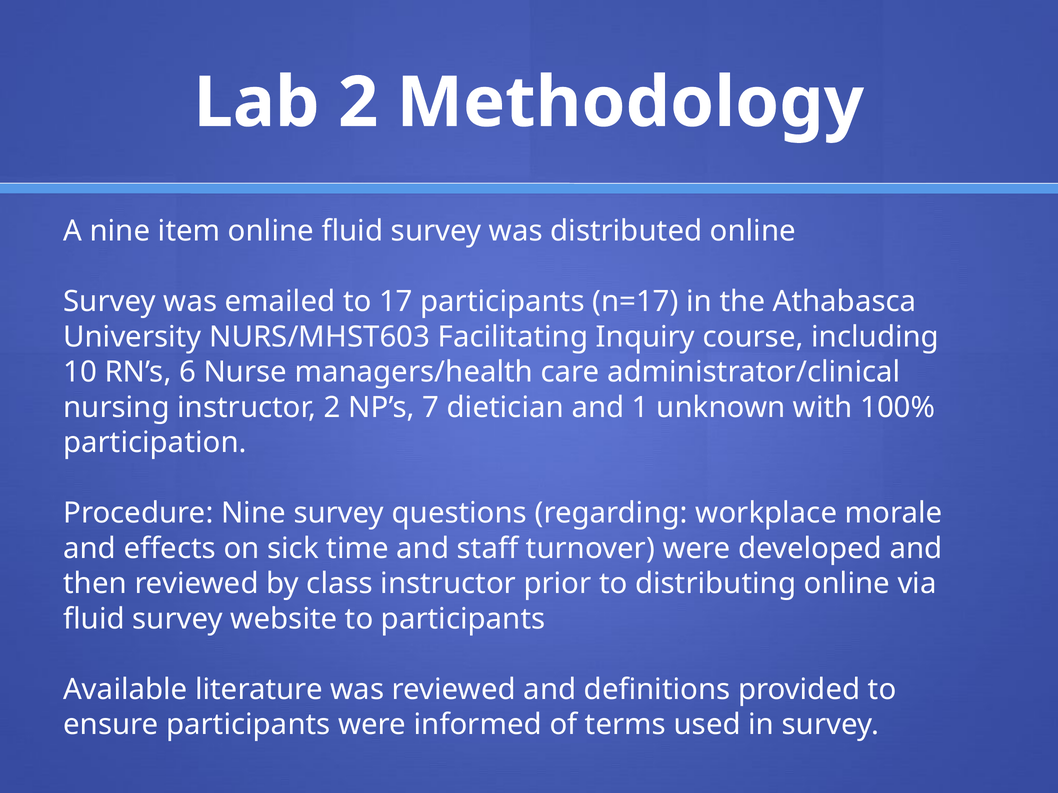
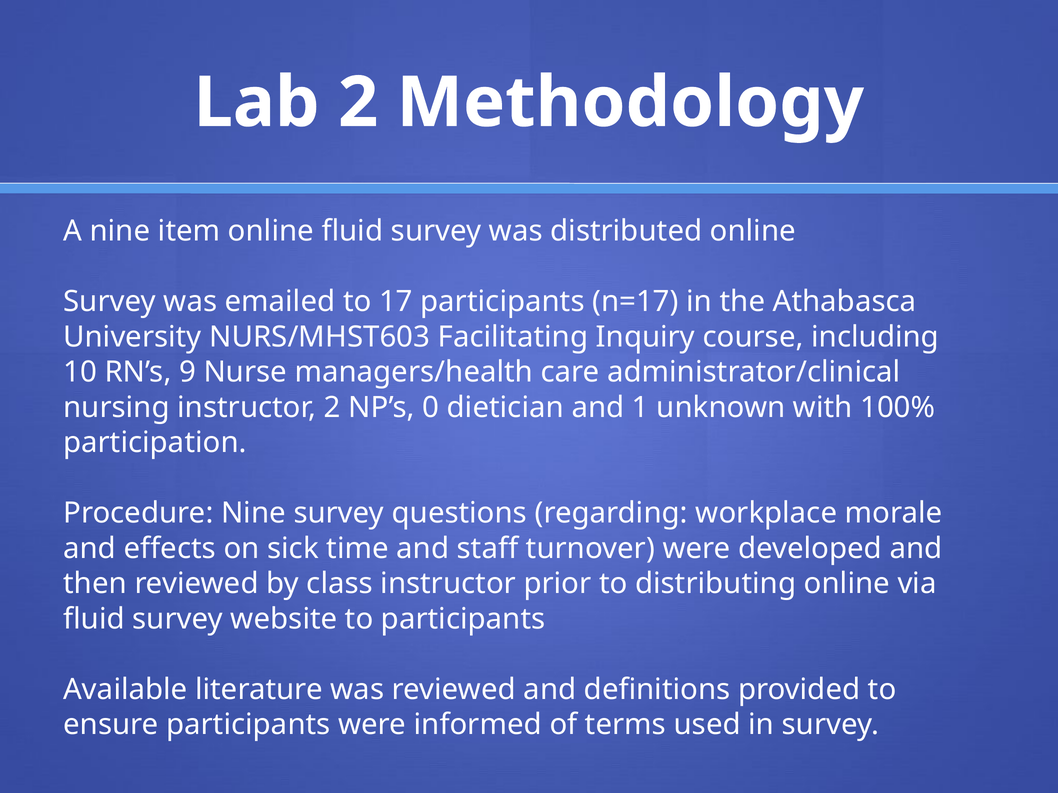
6: 6 -> 9
7: 7 -> 0
